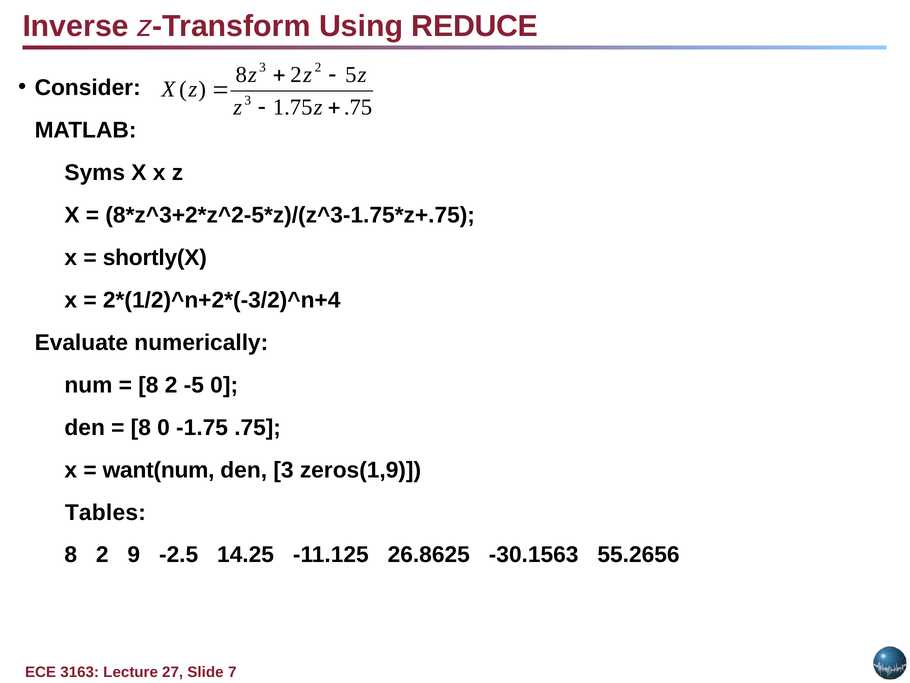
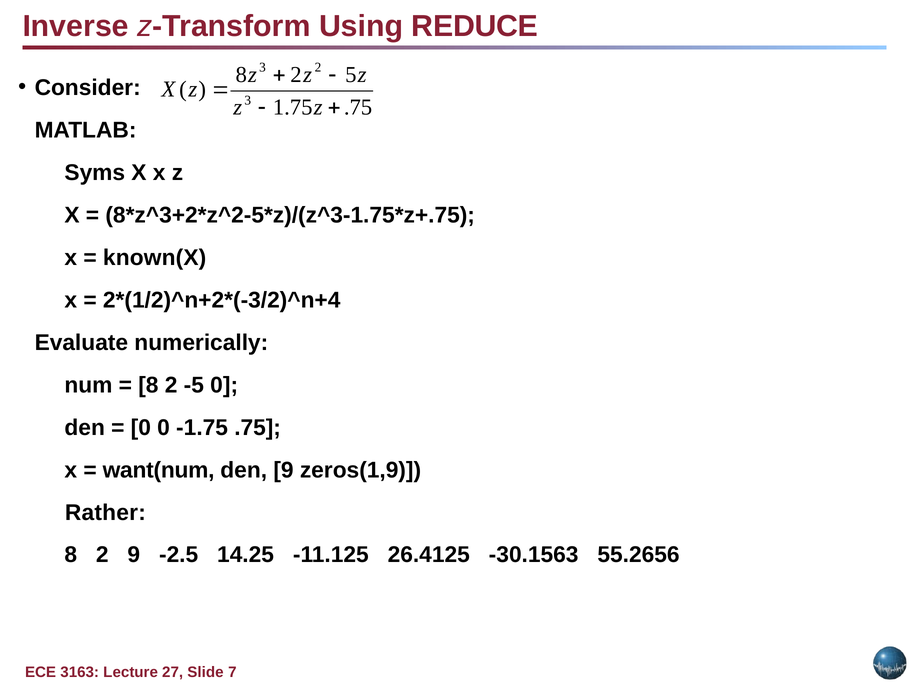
shortly(X: shortly(X -> known(X
8 at (141, 427): 8 -> 0
den 3: 3 -> 9
Tables: Tables -> Rather
26.8625: 26.8625 -> 26.4125
